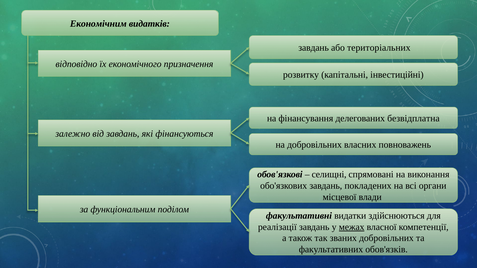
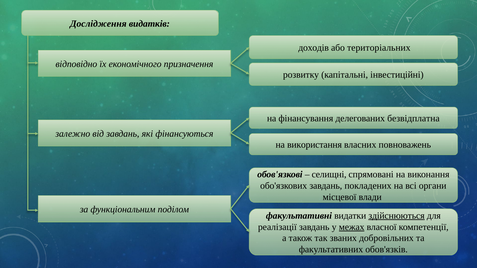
Економічним: Економічним -> Дослідження
завдань at (314, 48): завдань -> доходів
на добровільних: добровільних -> використання
здійснюються underline: none -> present
